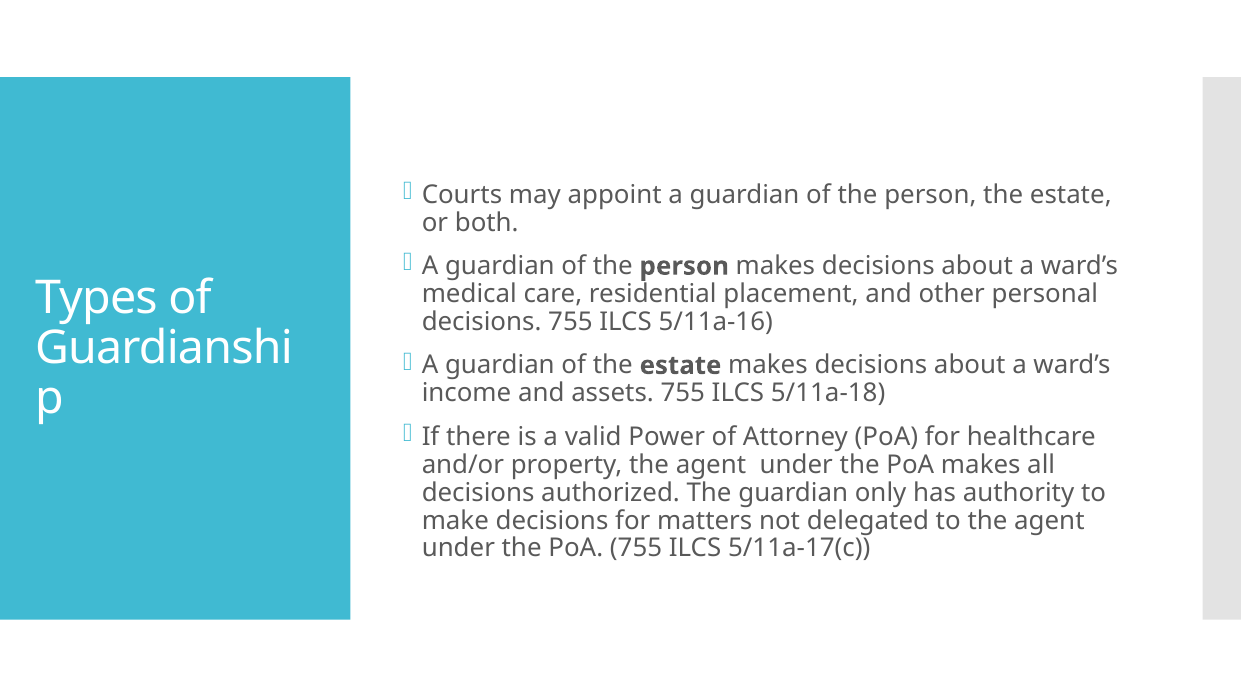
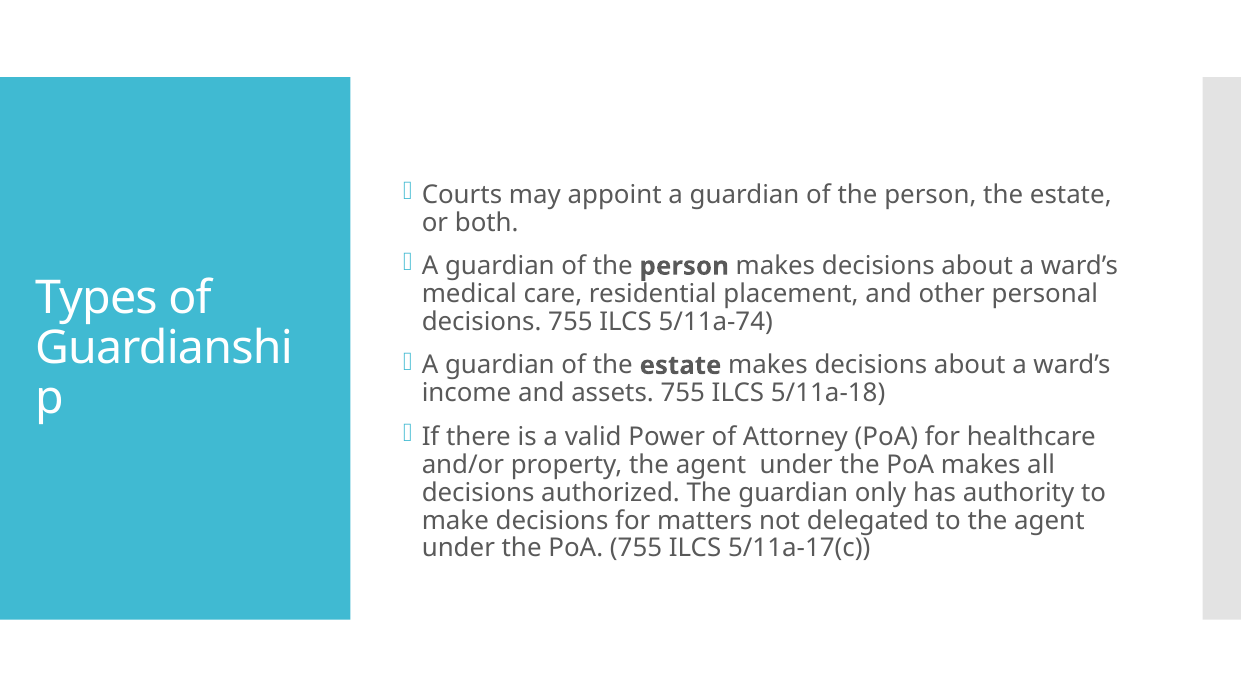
5/11a-16: 5/11a-16 -> 5/11a-74
